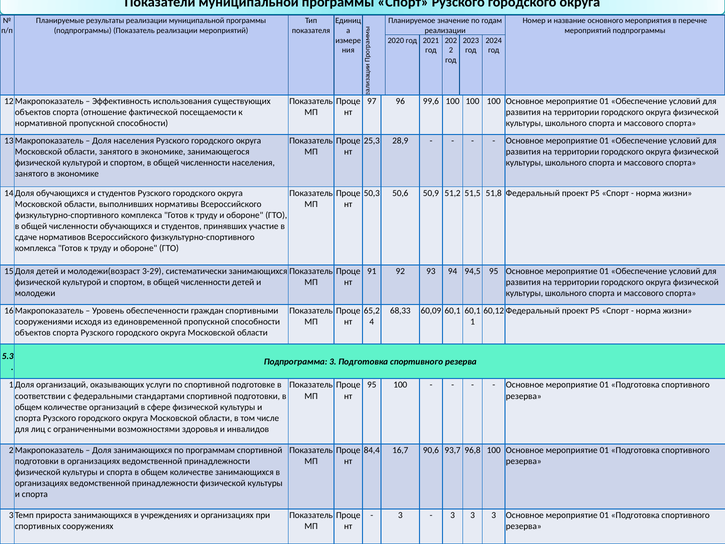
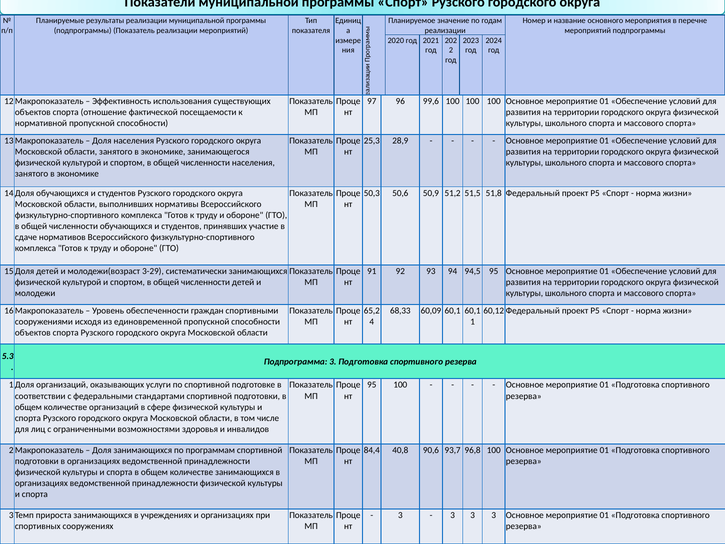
16,7: 16,7 -> 40,8
